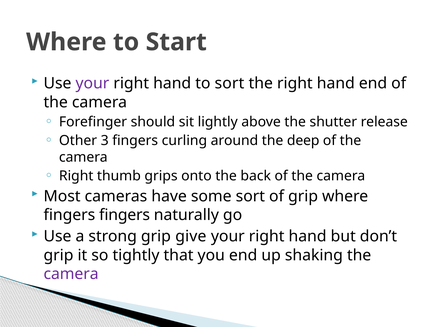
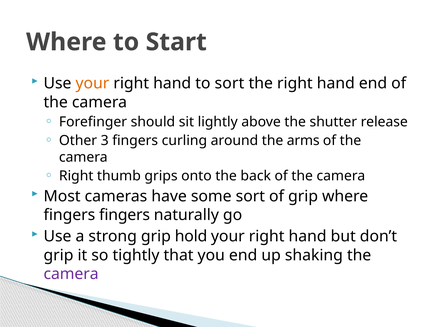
your at (92, 83) colour: purple -> orange
deep: deep -> arms
give: give -> hold
